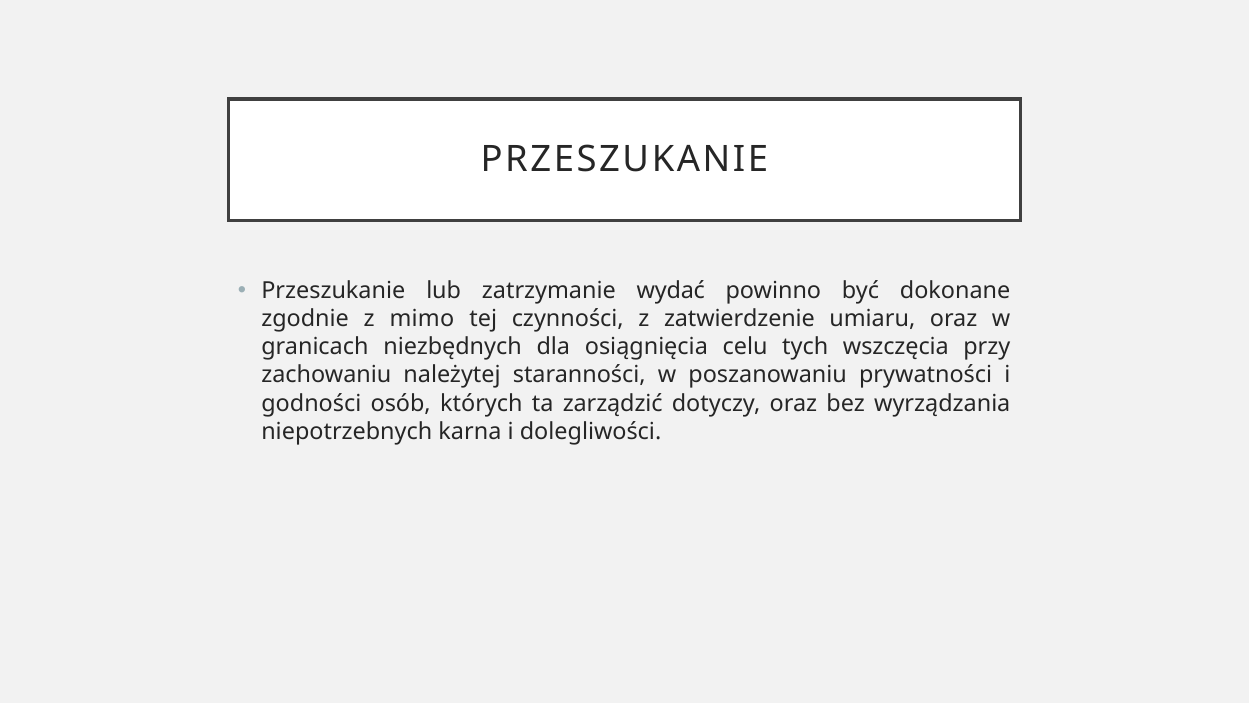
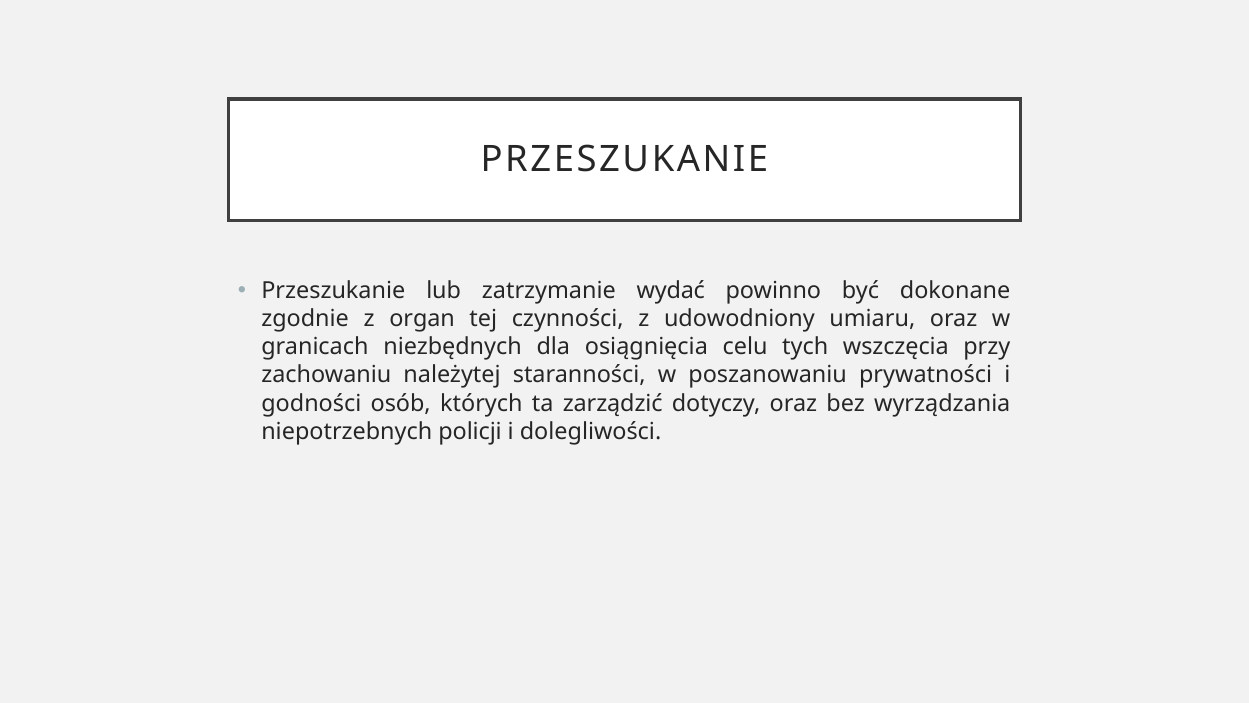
mimo: mimo -> organ
zatwierdzenie: zatwierdzenie -> udowodniony
karna: karna -> policji
